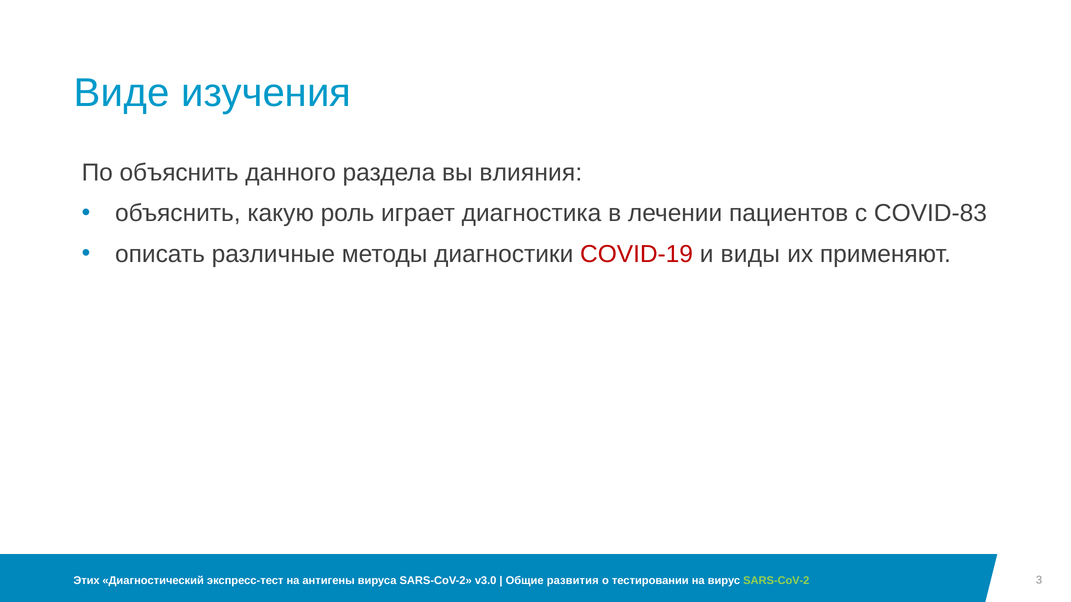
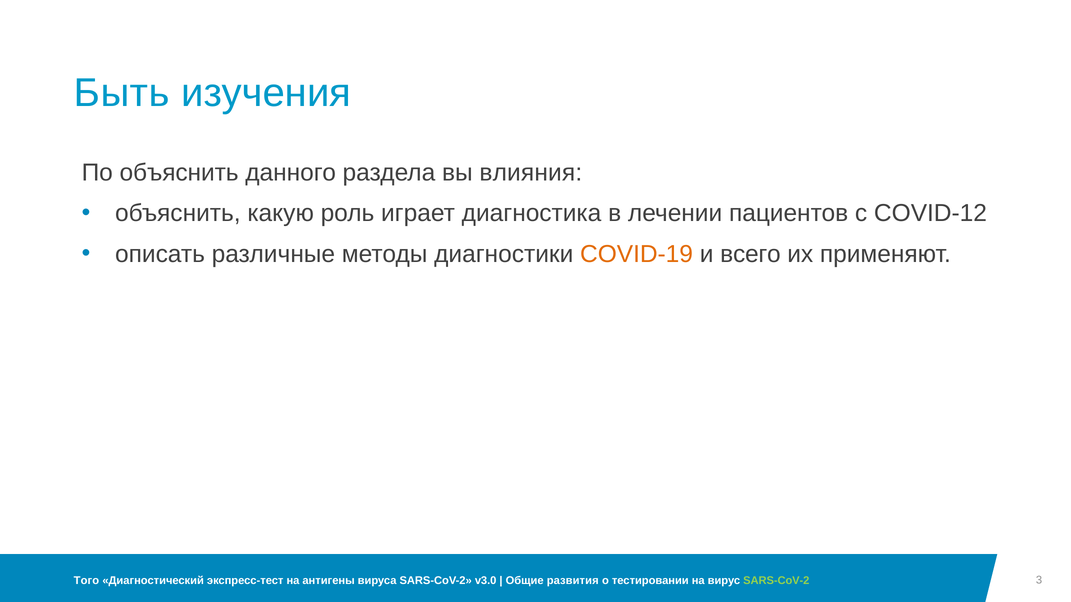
Виде: Виде -> Быть
COVID-83: COVID-83 -> COVID-12
COVID-19 colour: red -> orange
виды: виды -> всего
Этих: Этих -> Того
